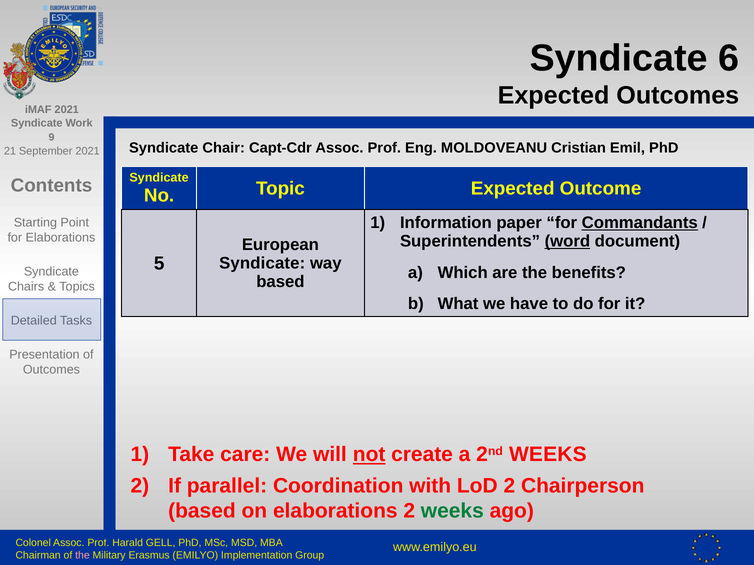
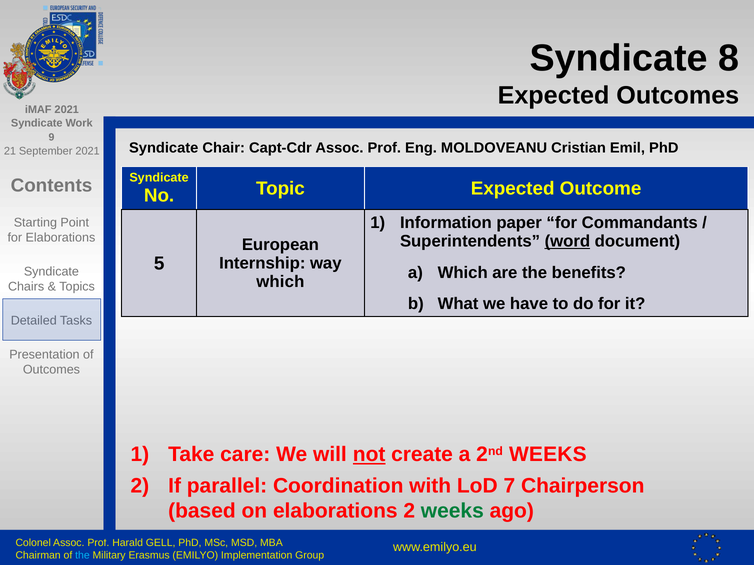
6: 6 -> 8
Commandants underline: present -> none
Syndicate at (262, 264): Syndicate -> Internship
based at (280, 282): based -> which
LoD 2: 2 -> 7
the at (82, 556) colour: pink -> light blue
